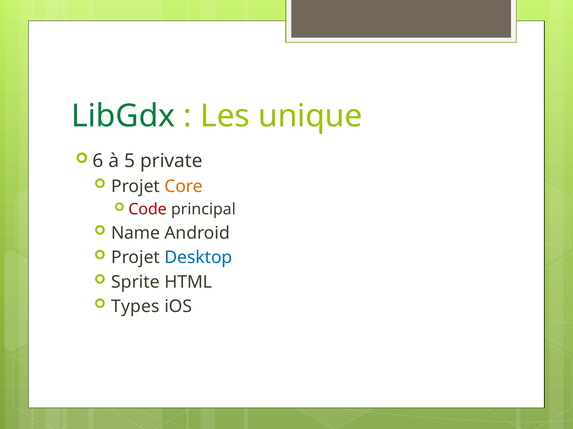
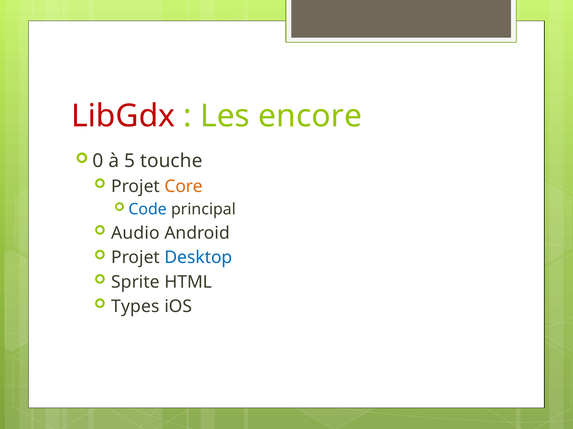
LibGdx colour: green -> red
unique: unique -> encore
6: 6 -> 0
private: private -> touche
Code colour: red -> blue
Name: Name -> Audio
